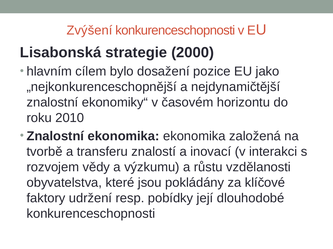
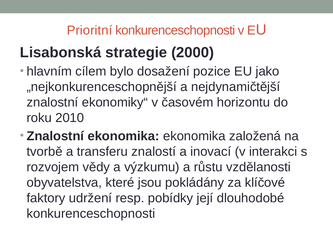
Zvýšení: Zvýšení -> Prioritní
